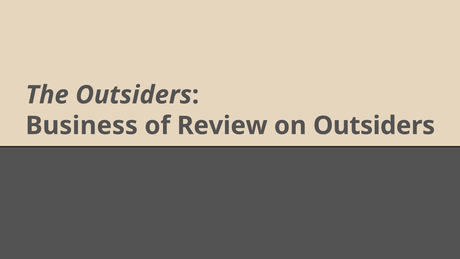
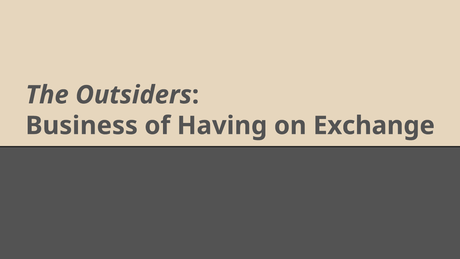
Review: Review -> Having
on Outsiders: Outsiders -> Exchange
